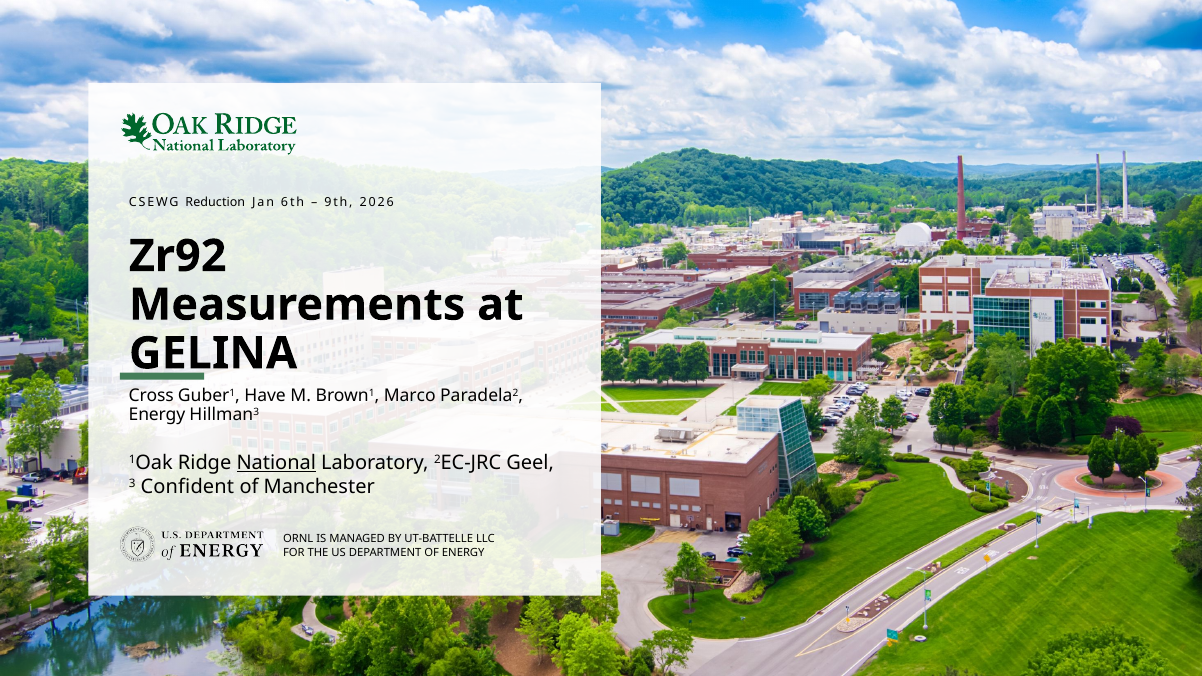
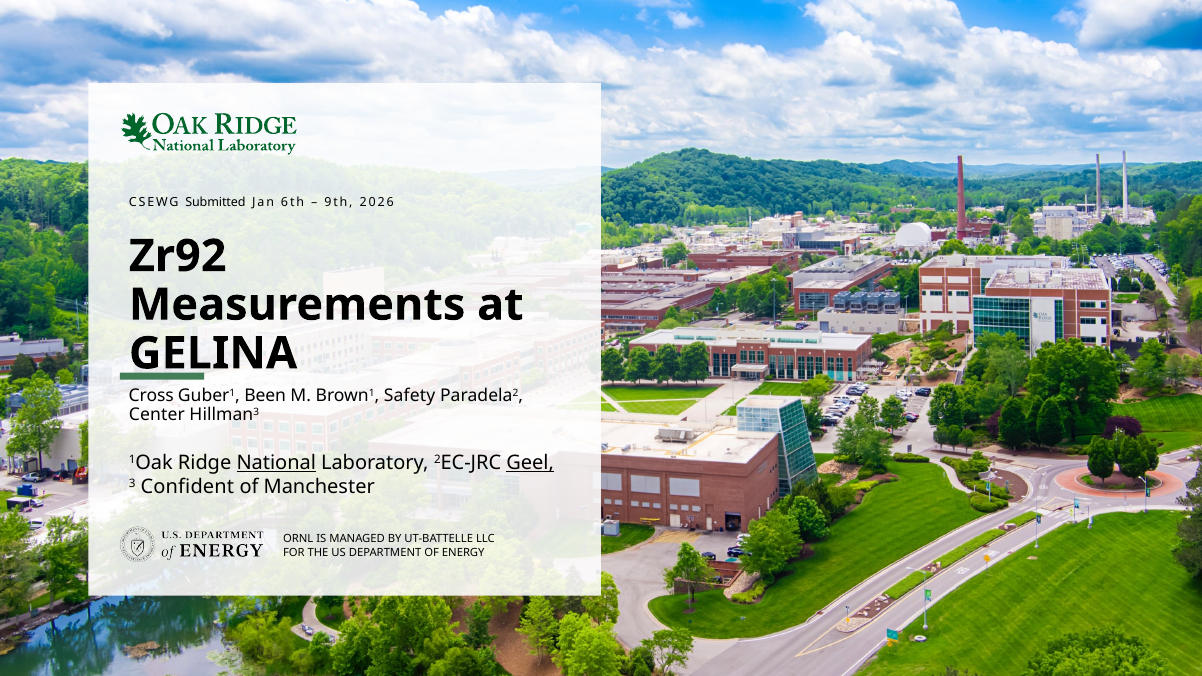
Reduction: Reduction -> Submitted
Have: Have -> Been
Marco: Marco -> Safety
Energy at (157, 415): Energy -> Center
Geel underline: none -> present
